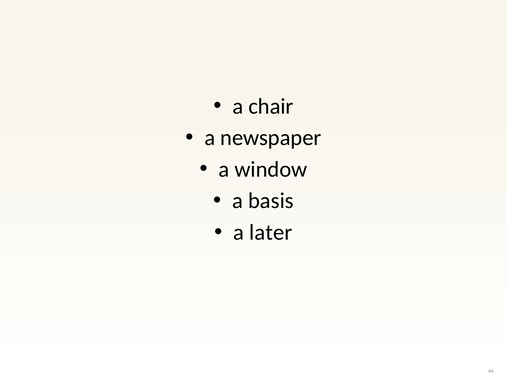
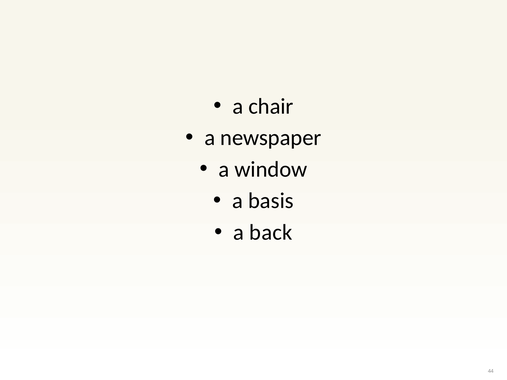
later: later -> back
